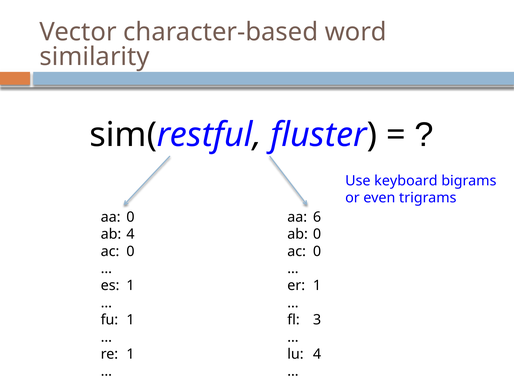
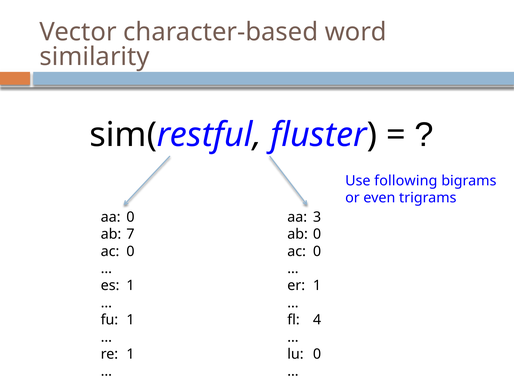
keyboard: keyboard -> following
6: 6 -> 3
ab 4: 4 -> 7
3: 3 -> 4
lu 4: 4 -> 0
